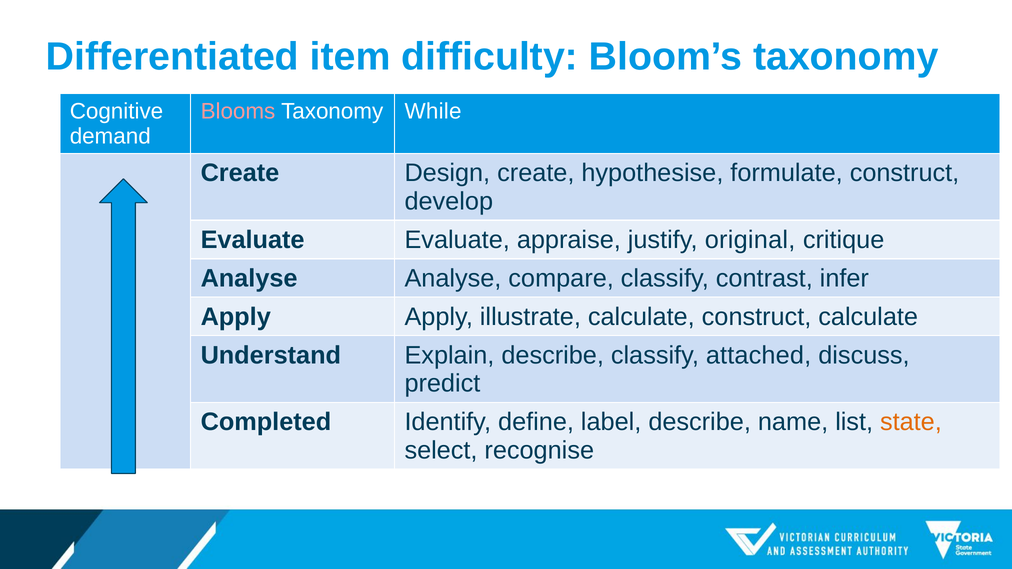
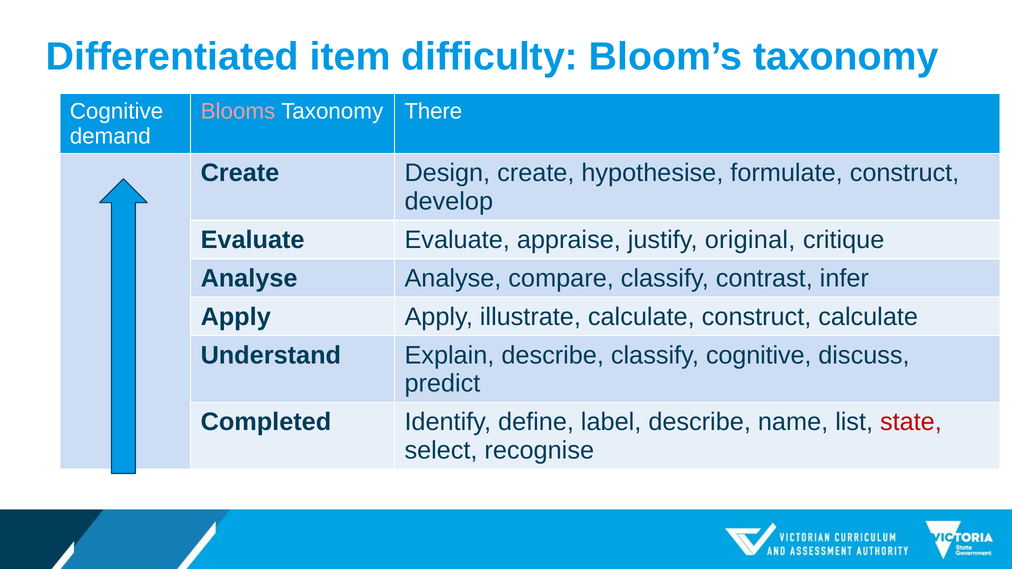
While: While -> There
classify attached: attached -> cognitive
state colour: orange -> red
